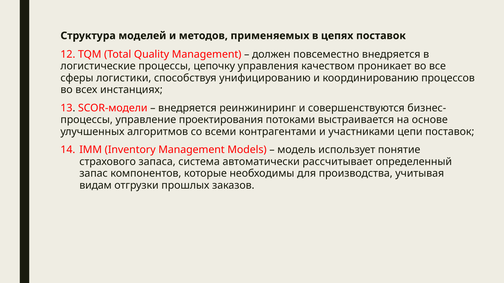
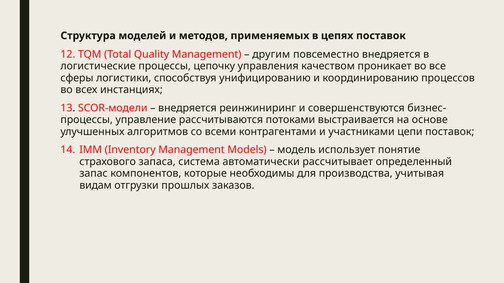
должен: должен -> другим
проектирования: проектирования -> рассчитываются
